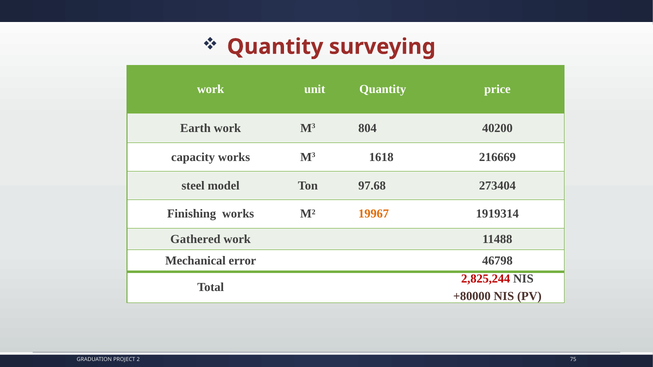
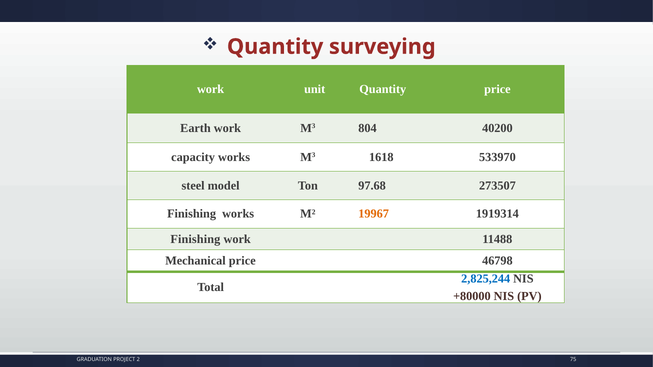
216669: 216669 -> 533970
273404: 273404 -> 273507
Gathered at (195, 239): Gathered -> Finishing
Mechanical error: error -> price
2,825,244 colour: red -> blue
